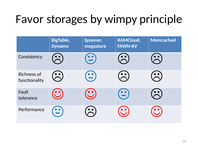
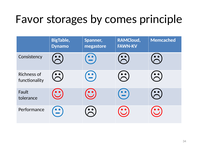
wimpy: wimpy -> comes
